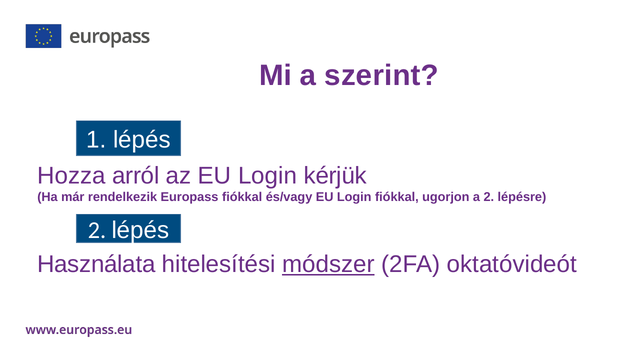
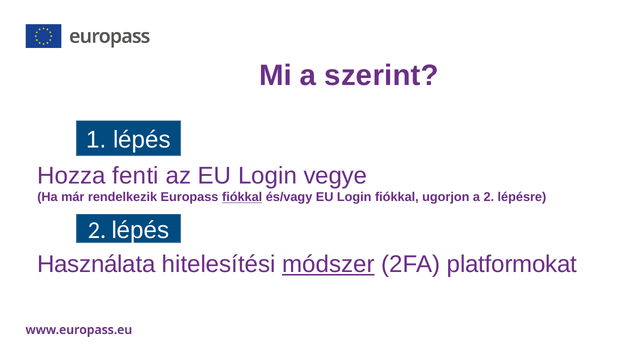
arról: arról -> fenti
kérjük: kérjük -> vegye
fiókkal at (242, 197) underline: none -> present
oktatóvideót: oktatóvideót -> platformokat
